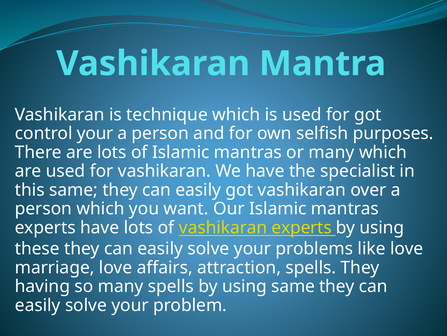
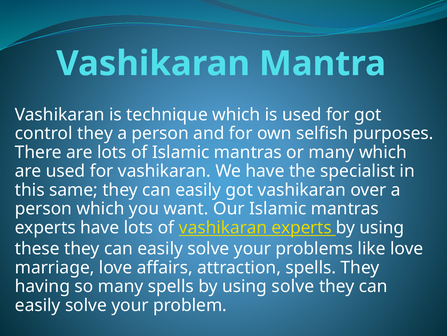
control your: your -> they
using same: same -> solve
